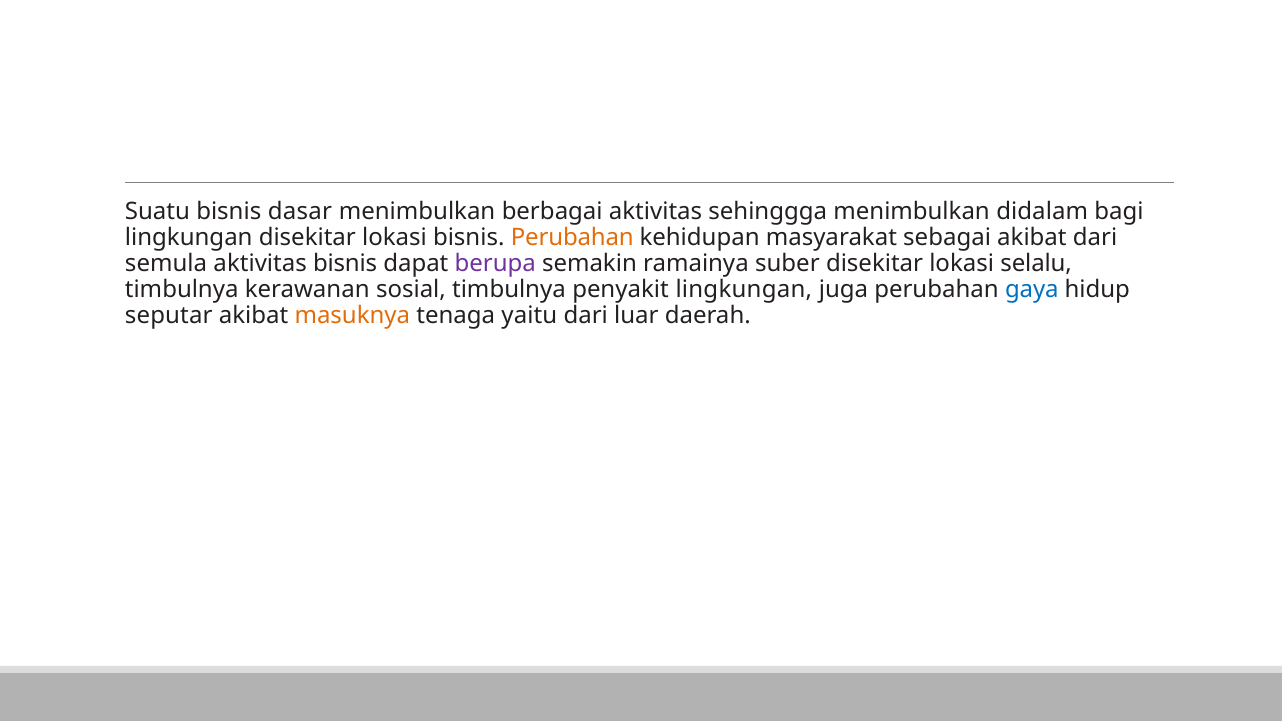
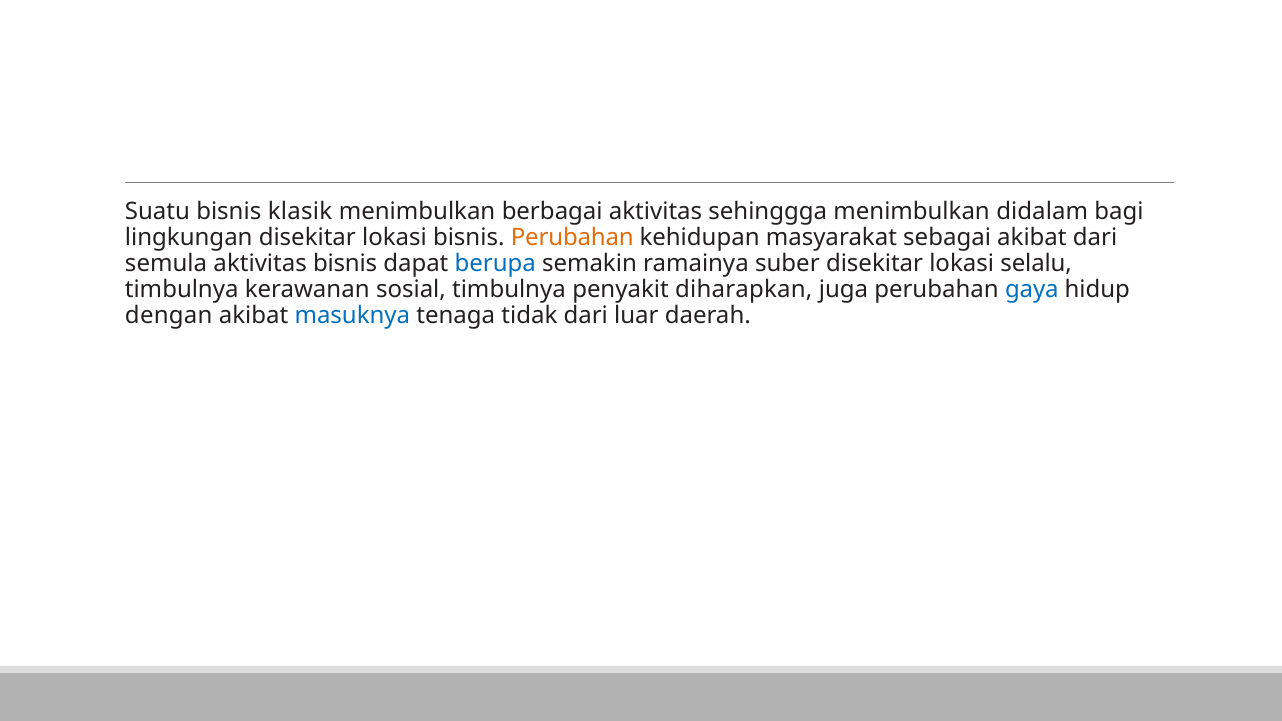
dasar: dasar -> klasik
berupa colour: purple -> blue
penyakit lingkungan: lingkungan -> diharapkan
seputar: seputar -> dengan
masuknya colour: orange -> blue
yaitu: yaitu -> tidak
